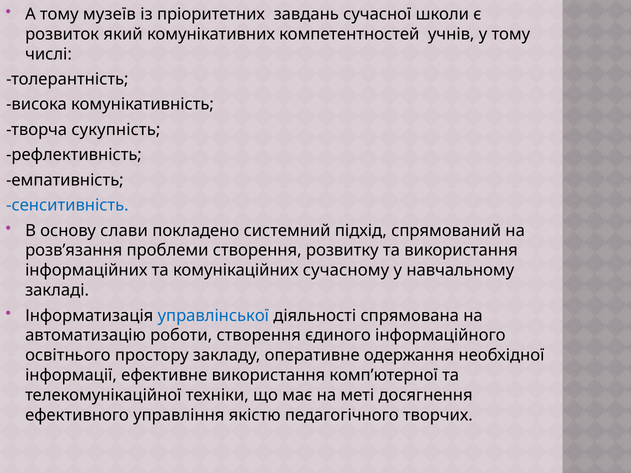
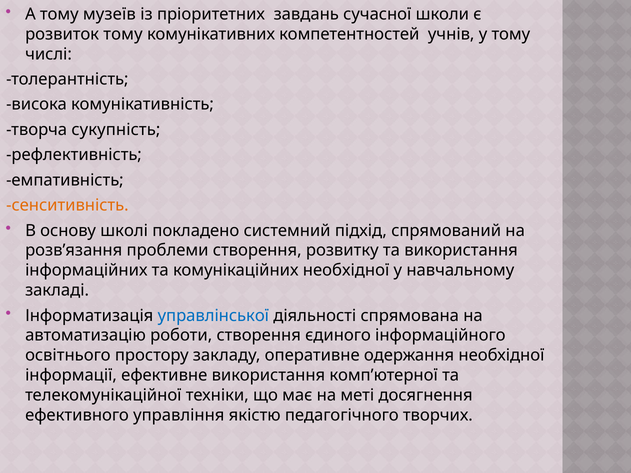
розвиток який: який -> тому
сенситивність colour: blue -> orange
слави: слави -> школі
комунікаційних сучасному: сучасному -> необхідної
